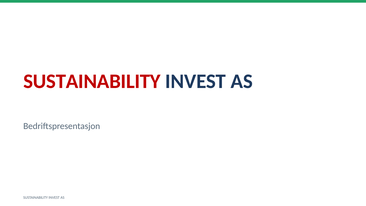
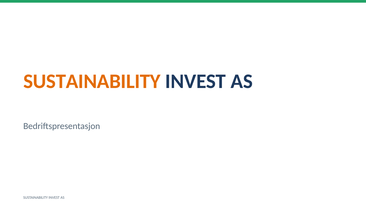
SUSTAINABILITY at (92, 81) colour: red -> orange
